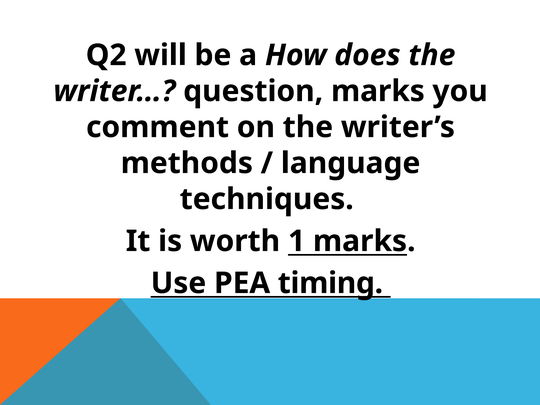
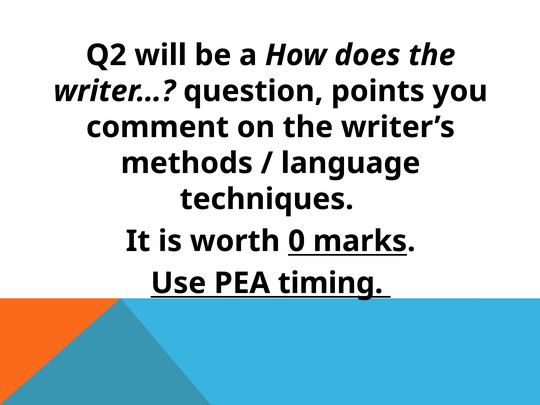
question marks: marks -> points
1: 1 -> 0
